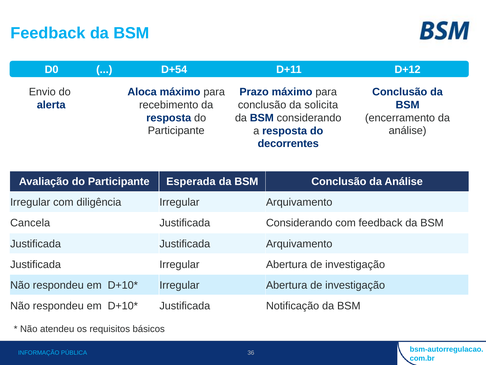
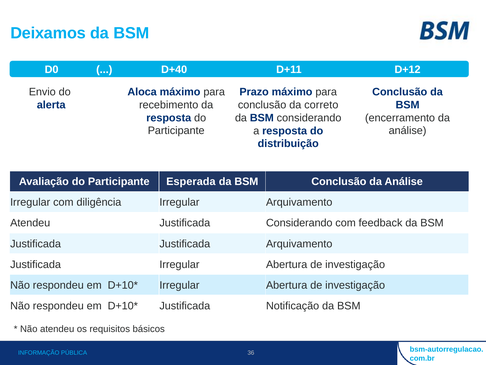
Feedback at (48, 33): Feedback -> Deixamos
D+54: D+54 -> D+40
solicita: solicita -> correto
decorrentes: decorrentes -> distribuição
Cancela at (30, 223): Cancela -> Atendeu
